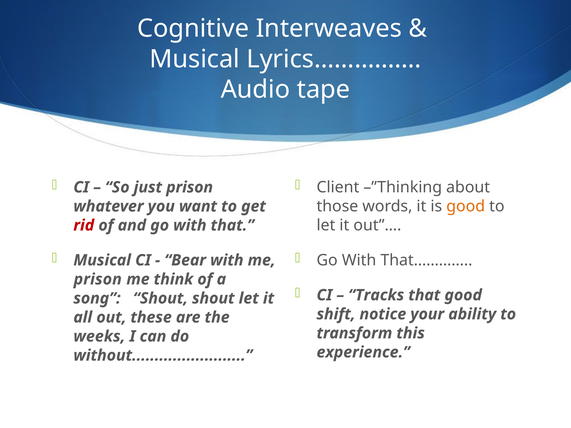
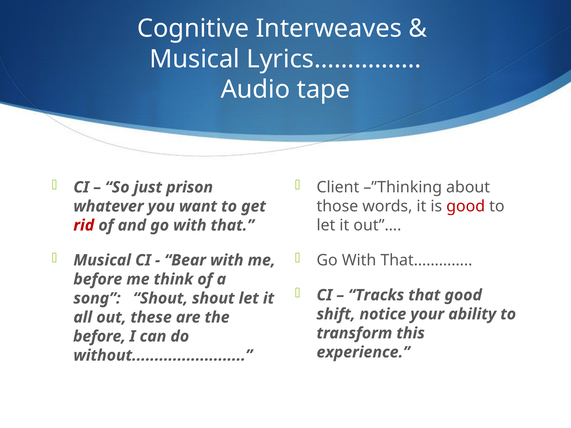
good at (466, 206) colour: orange -> red
prison at (98, 279): prison -> before
weeks at (99, 337): weeks -> before
